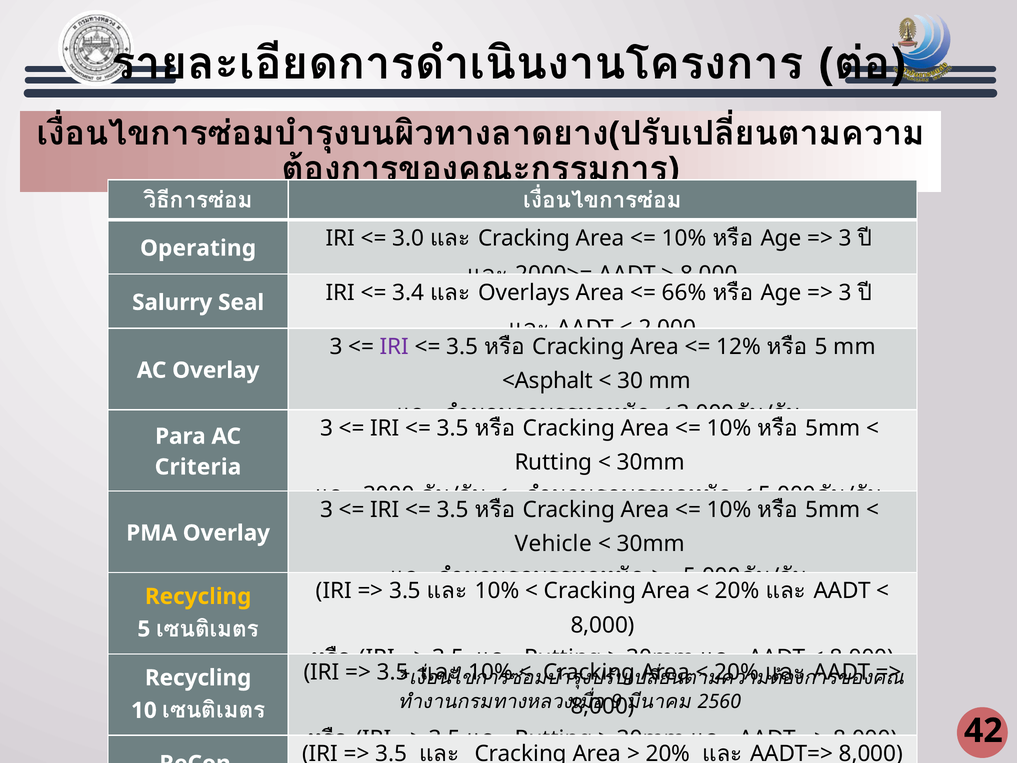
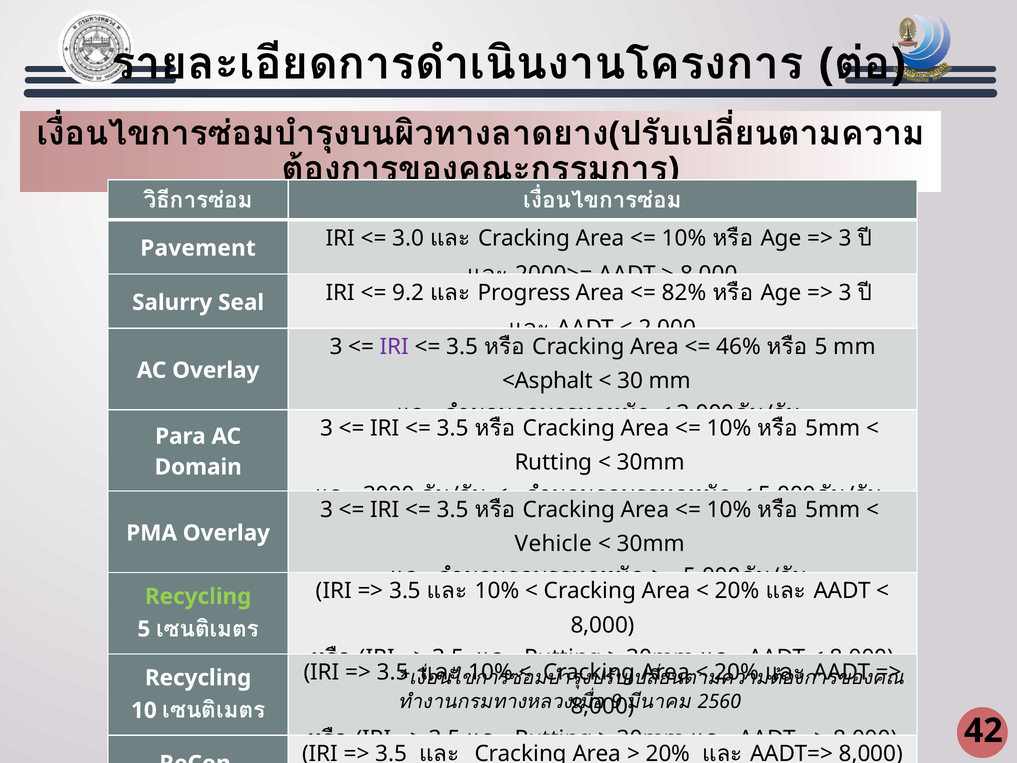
Operating: Operating -> Pavement
3.4: 3.4 -> 9.2
Overlays: Overlays -> Progress
66%: 66% -> 82%
12%: 12% -> 46%
Criteria: Criteria -> Domain
Recycling at (198, 596) colour: yellow -> light green
